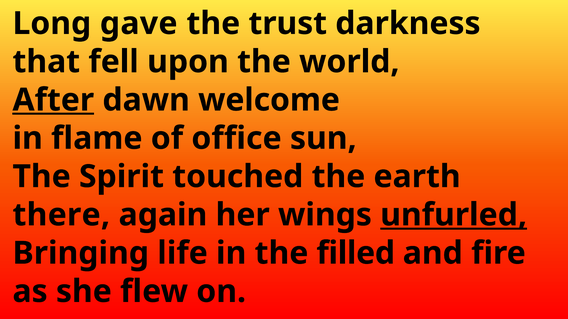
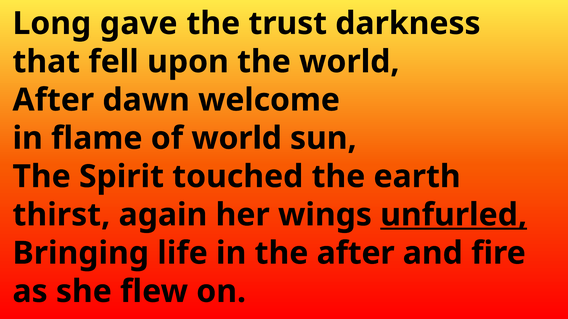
After at (53, 100) underline: present -> none
of office: office -> world
there: there -> thirst
the filled: filled -> after
